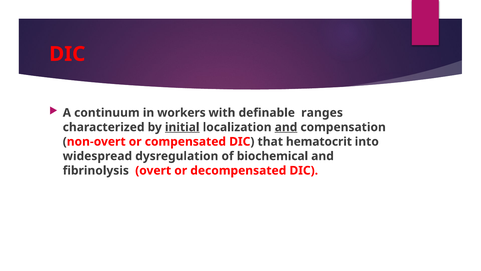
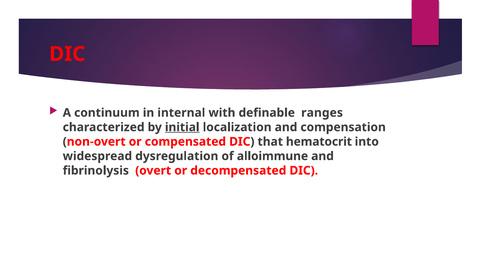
workers: workers -> internal
and at (286, 127) underline: present -> none
biochemical: biochemical -> alloimmune
